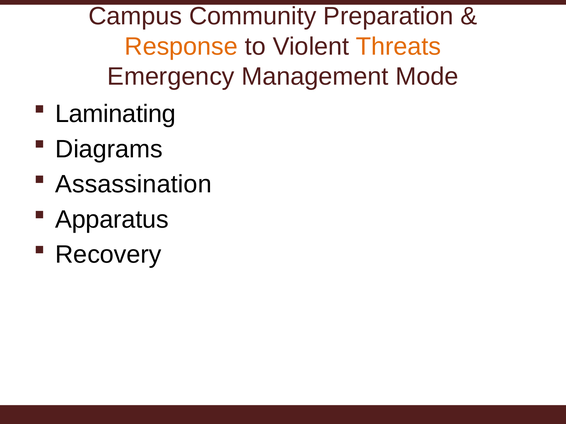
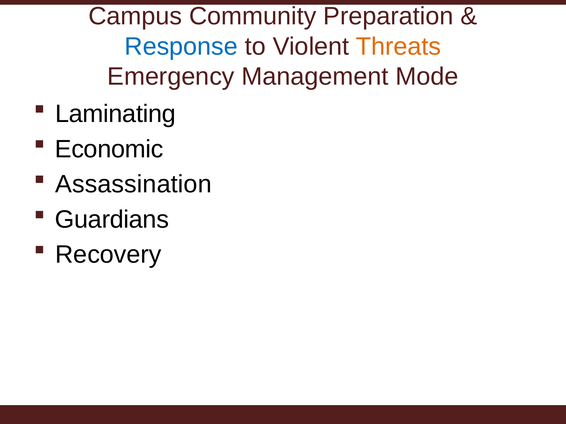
Response colour: orange -> blue
Diagrams: Diagrams -> Economic
Apparatus: Apparatus -> Guardians
